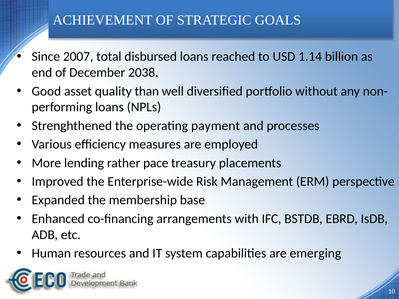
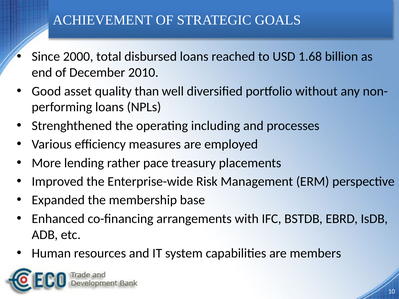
2007: 2007 -> 2000
1.14: 1.14 -> 1.68
2038: 2038 -> 2010
payment: payment -> including
emerging: emerging -> members
